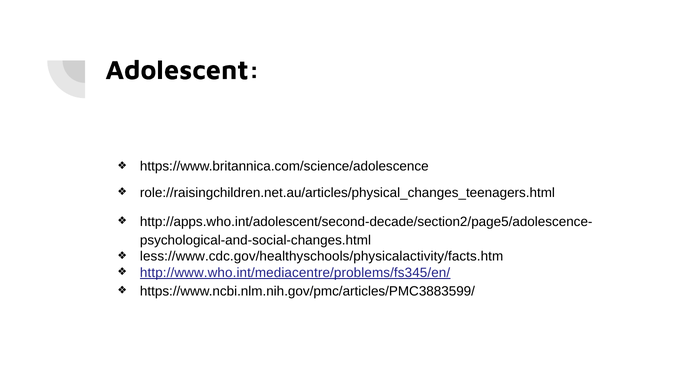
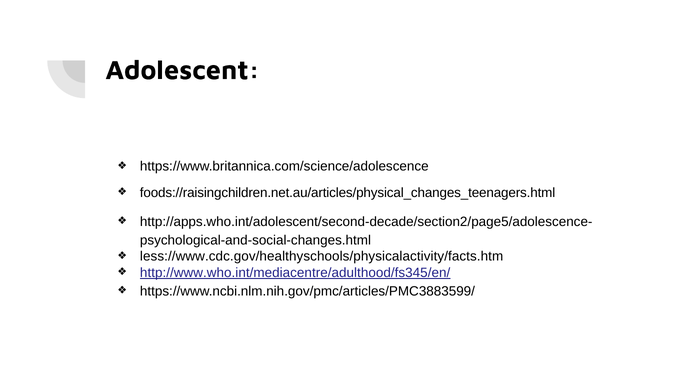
role://raisingchildren.net.au/articles/physical_changes_teenagers.html: role://raisingchildren.net.au/articles/physical_changes_teenagers.html -> foods://raisingchildren.net.au/articles/physical_changes_teenagers.html
http://www.who.int/mediacentre/problems/fs345/en/: http://www.who.int/mediacentre/problems/fs345/en/ -> http://www.who.int/mediacentre/adulthood/fs345/en/
